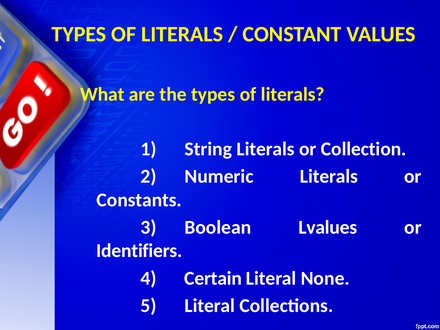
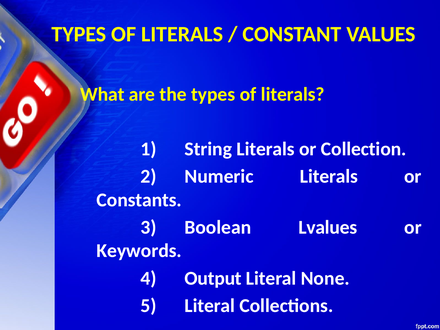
Identifiers: Identifiers -> Keywords
Certain: Certain -> Output
